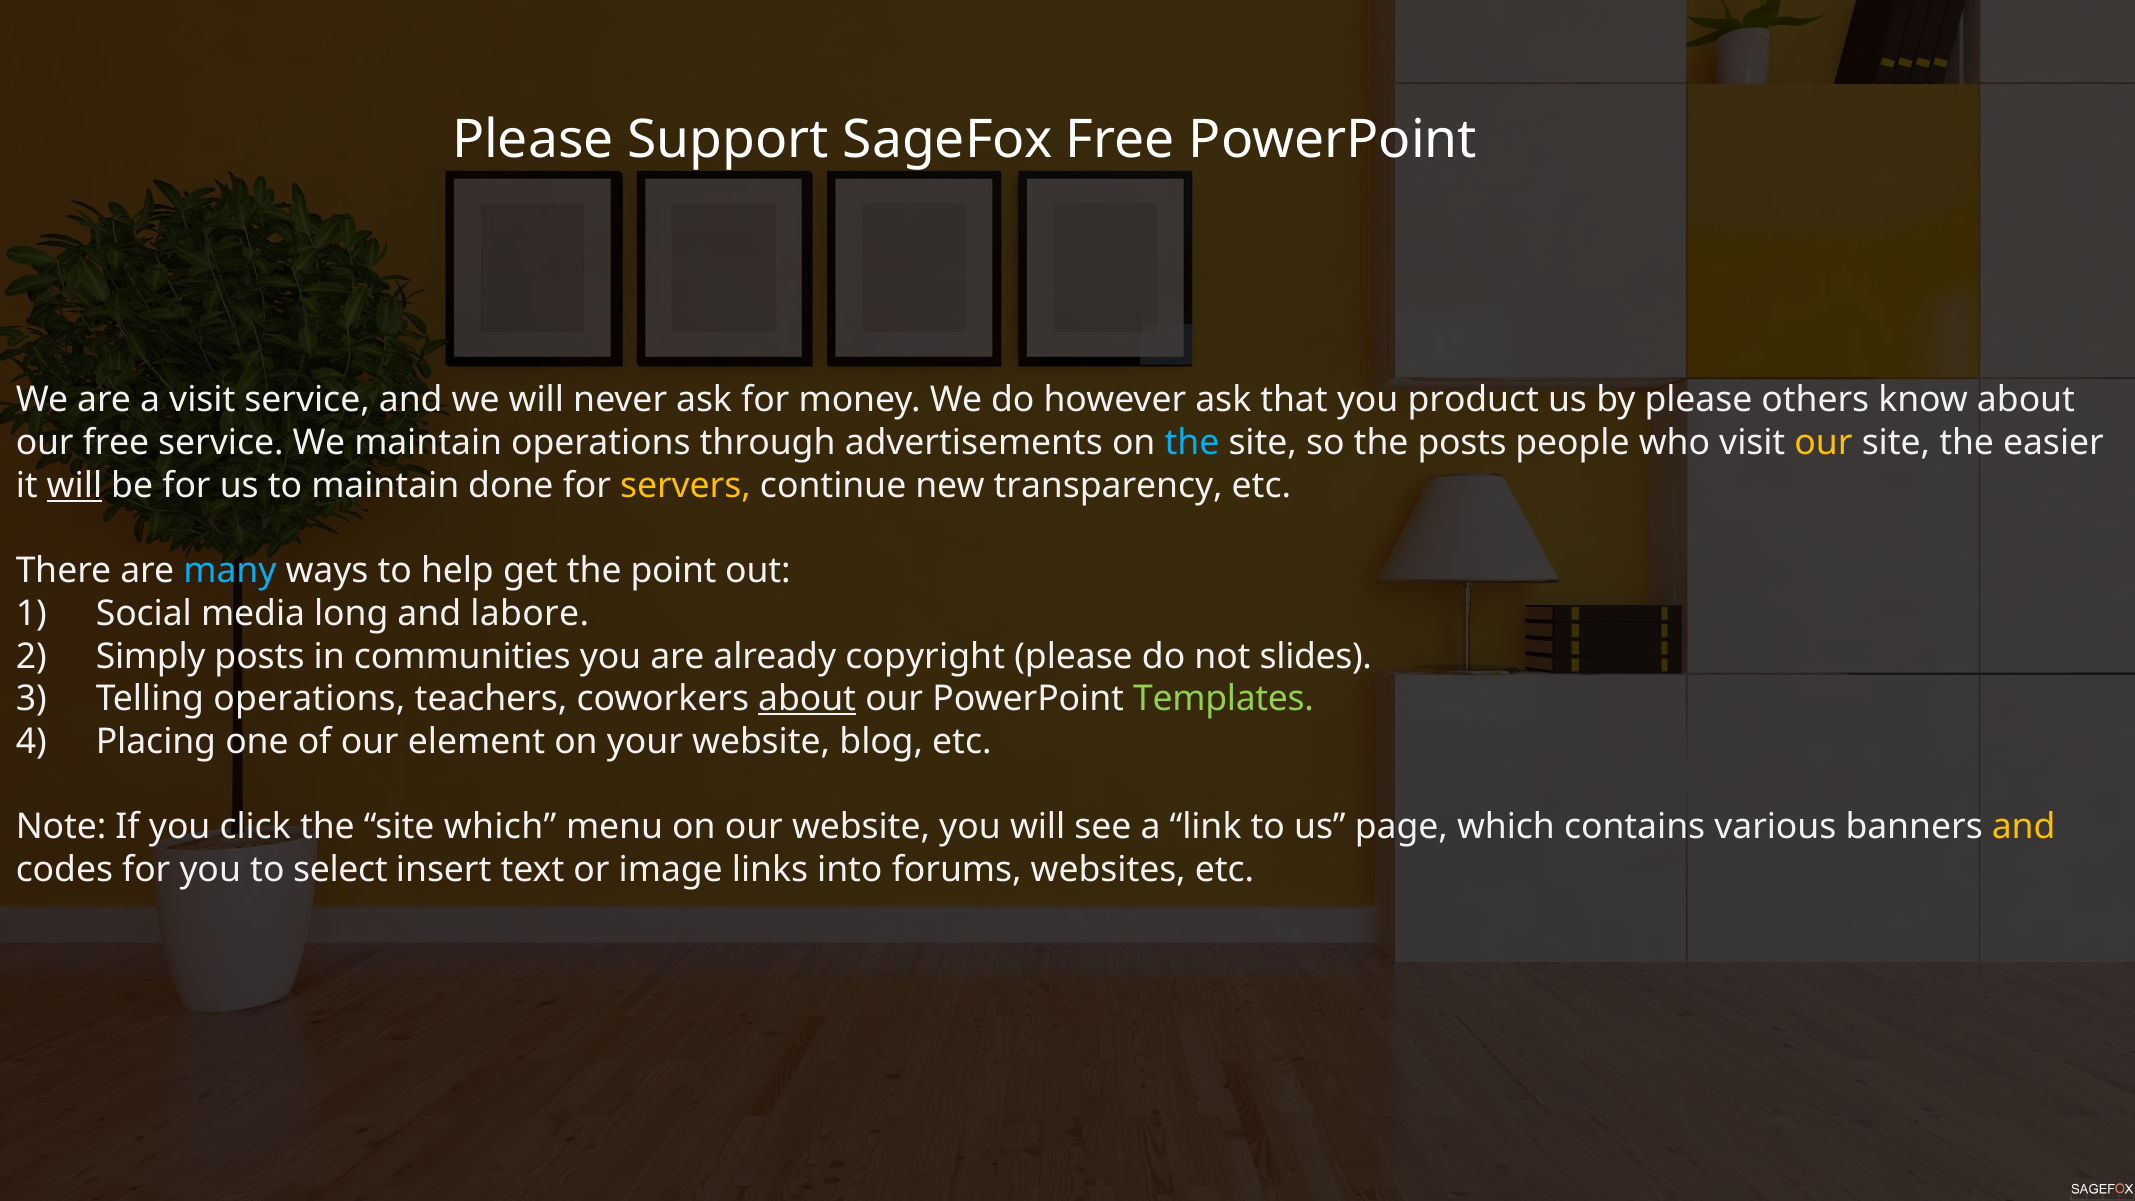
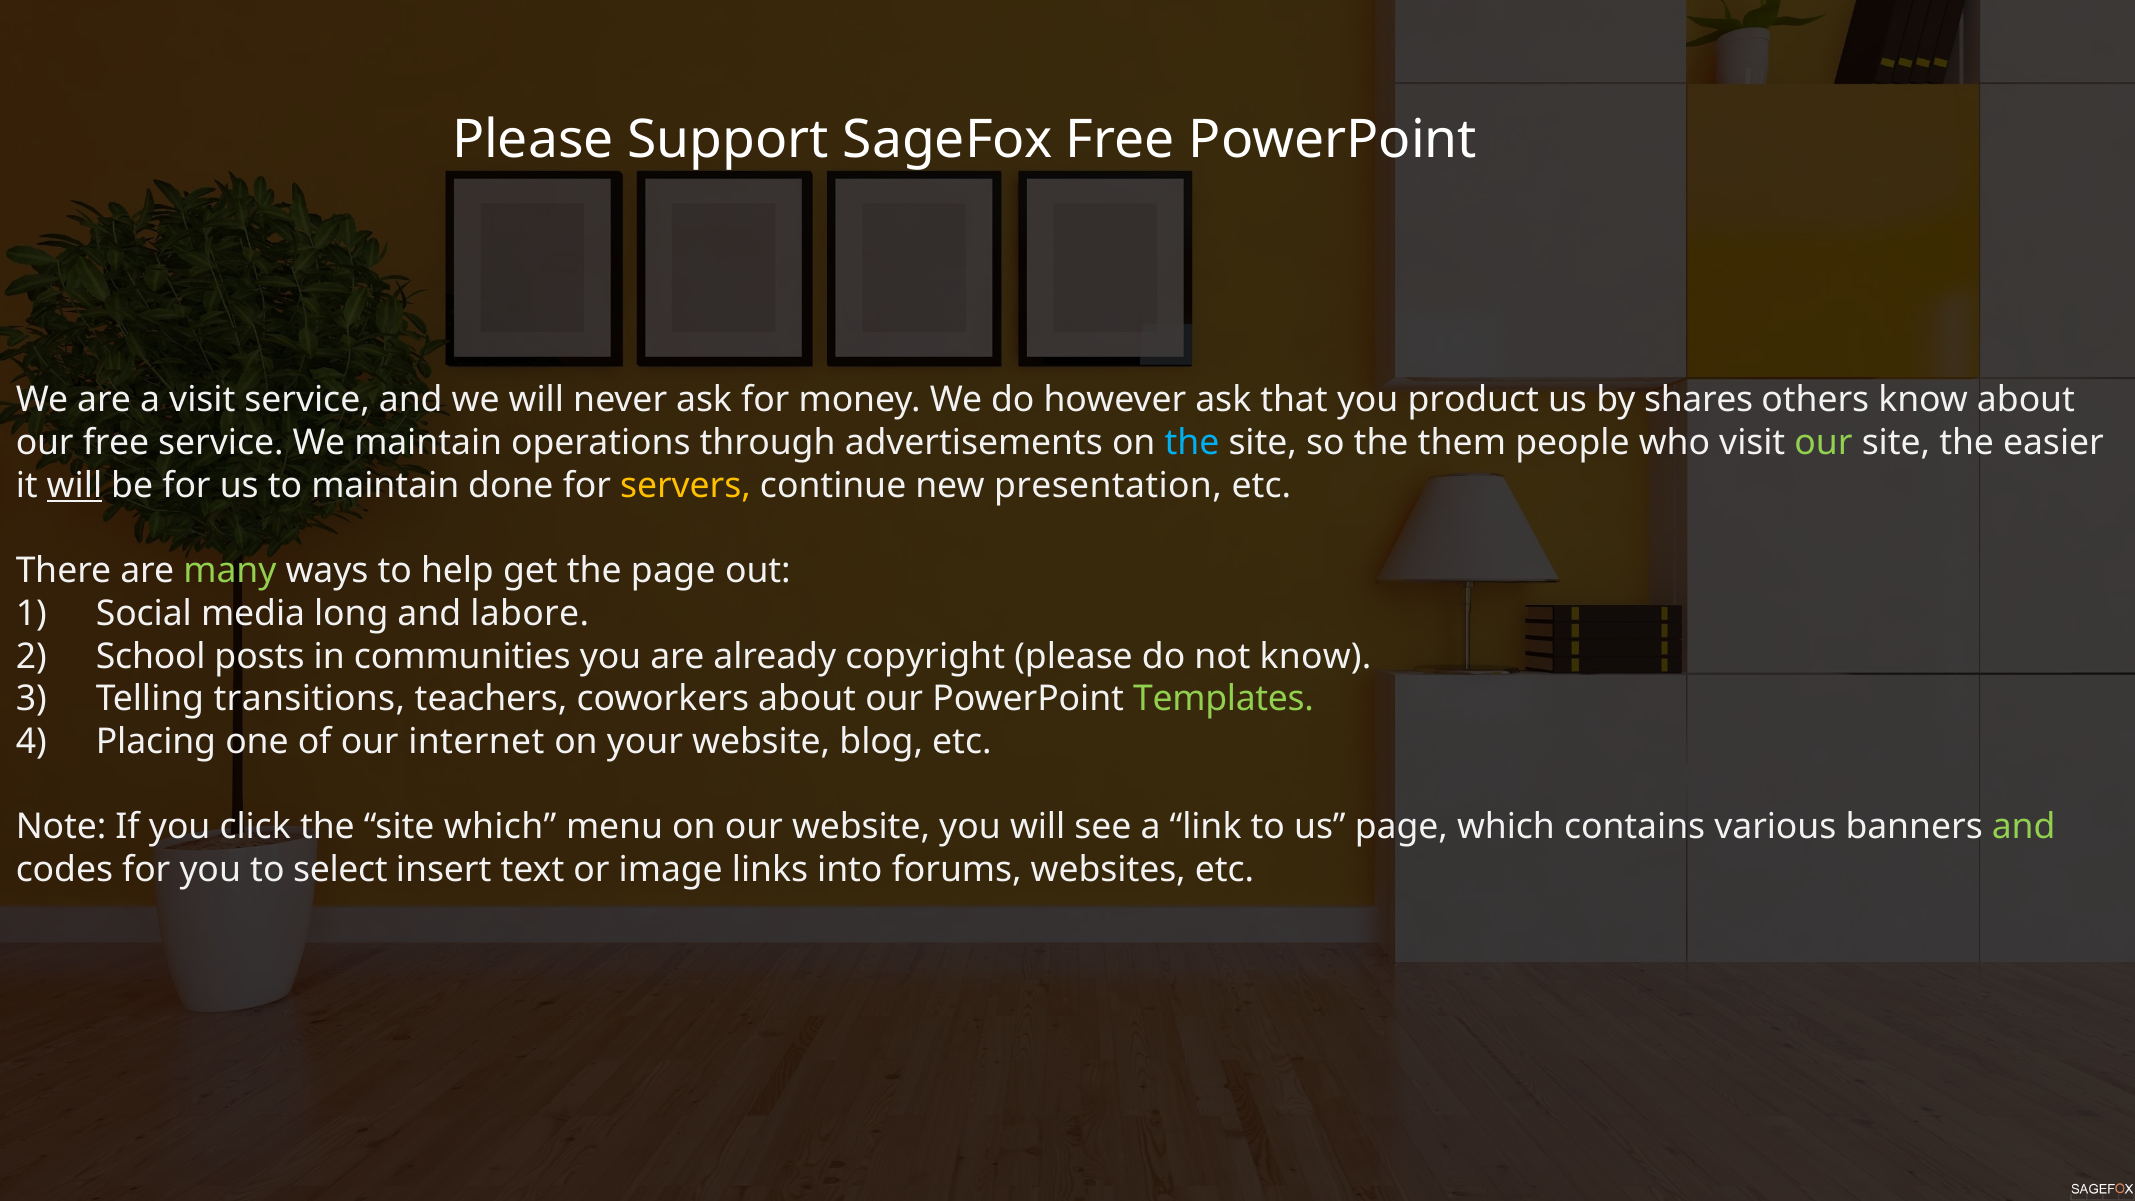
by please: please -> shares
the posts: posts -> them
our at (1823, 443) colour: yellow -> light green
transparency: transparency -> presentation
many colour: light blue -> light green
the point: point -> page
Simply: Simply -> School
not slides: slides -> know
Telling operations: operations -> transitions
about at (807, 699) underline: present -> none
element: element -> internet
and at (2024, 827) colour: yellow -> light green
